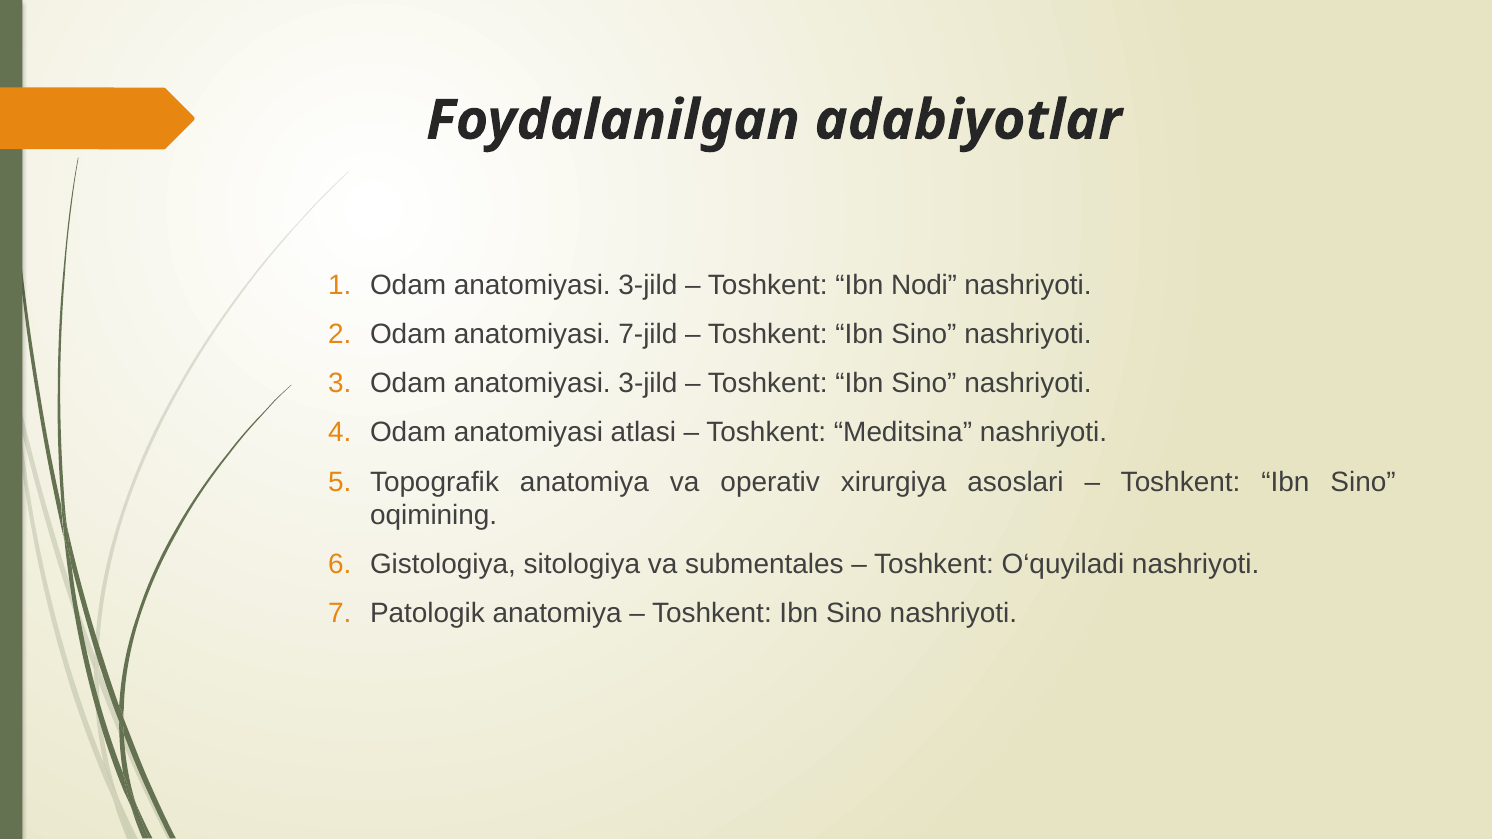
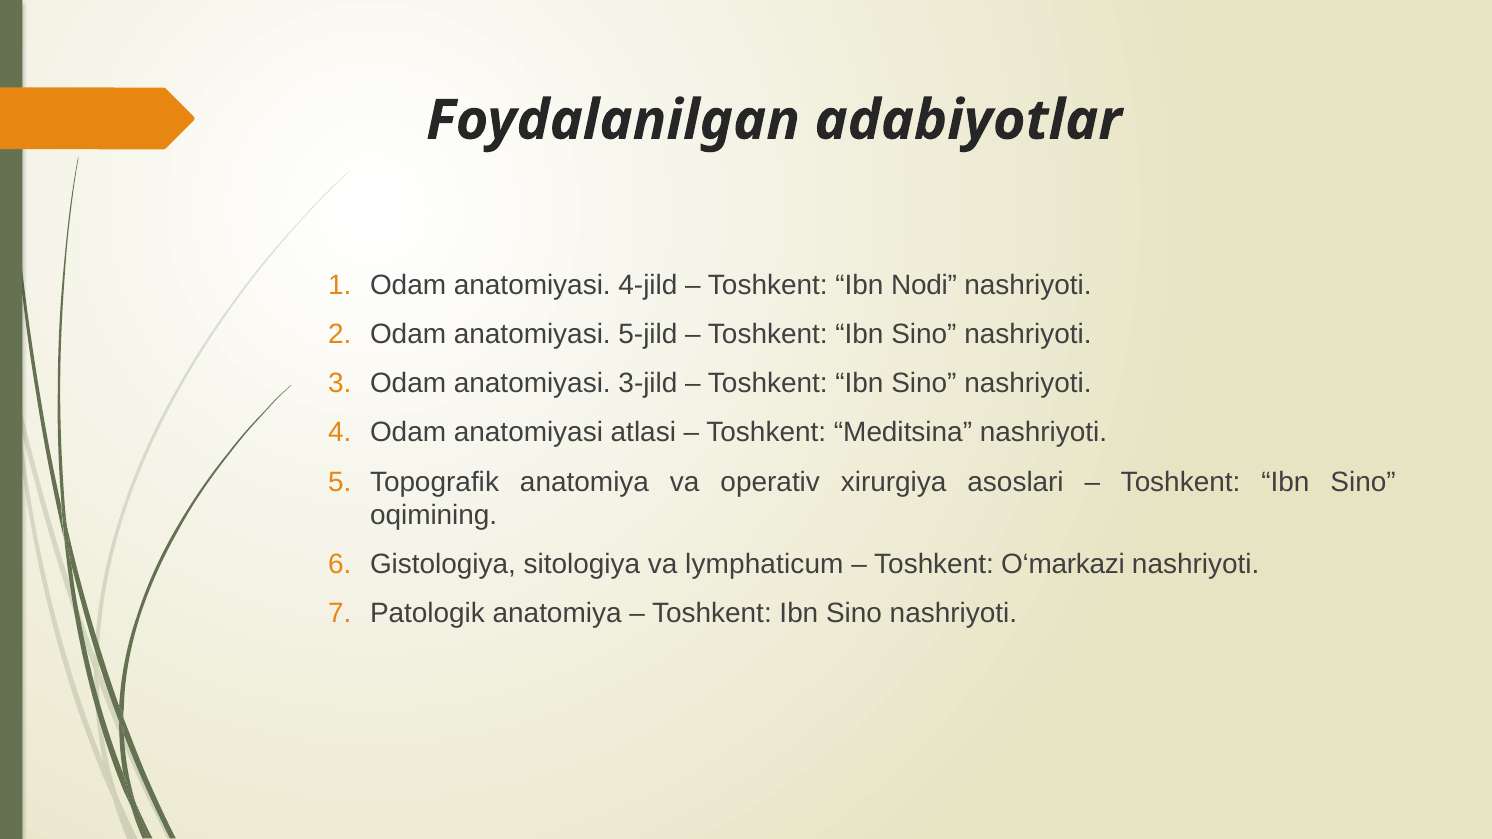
3-jild at (648, 285): 3-jild -> 4-jild
7-jild: 7-jild -> 5-jild
submentales: submentales -> lymphaticum
O‘quyiladi: O‘quyiladi -> O‘markazi
